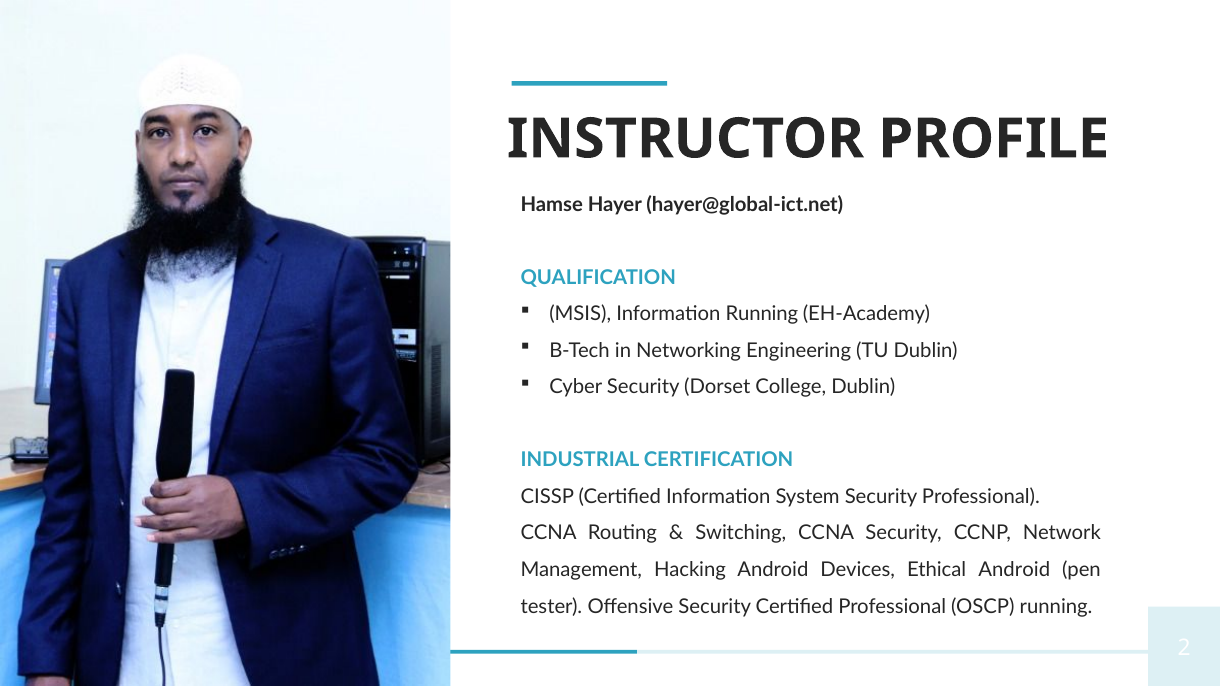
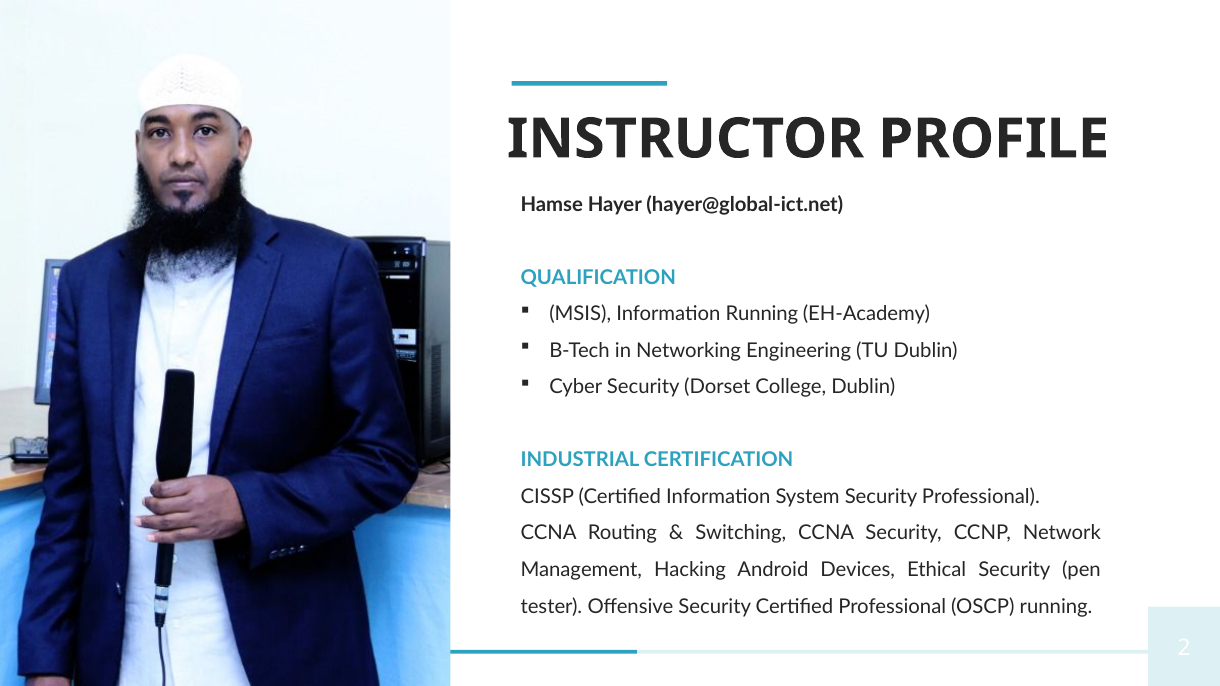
Ethical Android: Android -> Security
